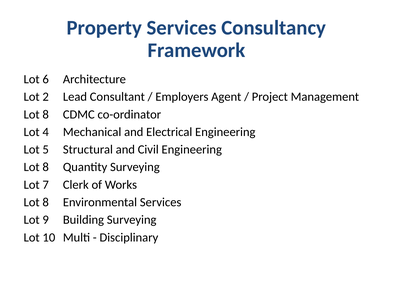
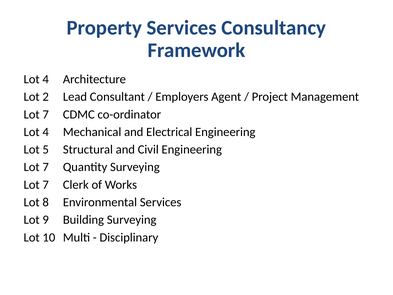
6 at (46, 79): 6 -> 4
8 at (46, 114): 8 -> 7
8 at (46, 167): 8 -> 7
